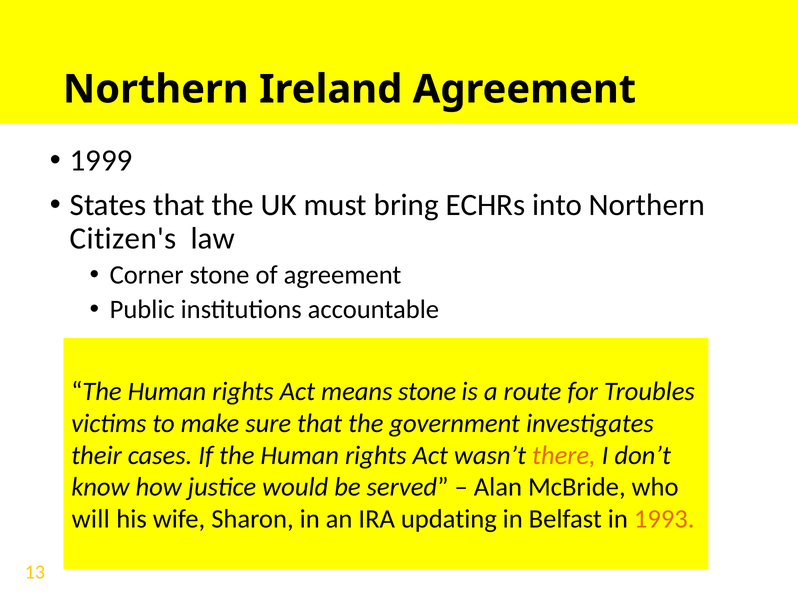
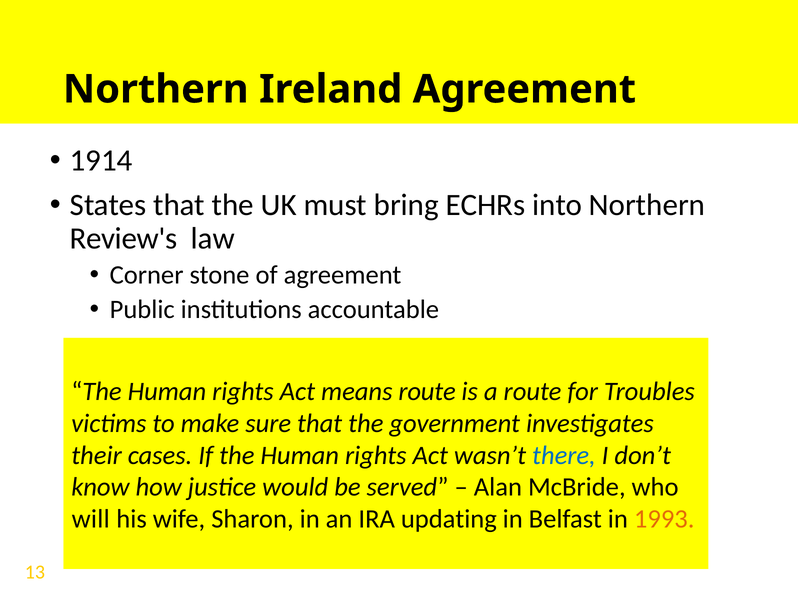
1999: 1999 -> 1914
Citizen's: Citizen's -> Review's
means stone: stone -> route
there colour: orange -> blue
